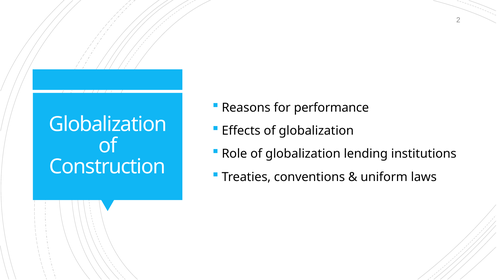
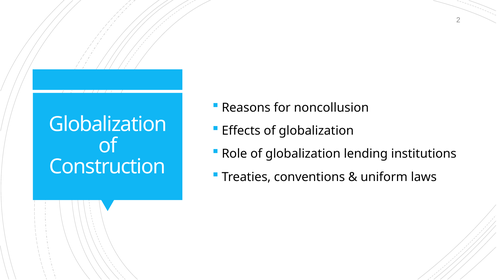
performance: performance -> noncollusion
